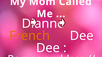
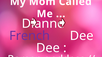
French colour: orange -> purple
